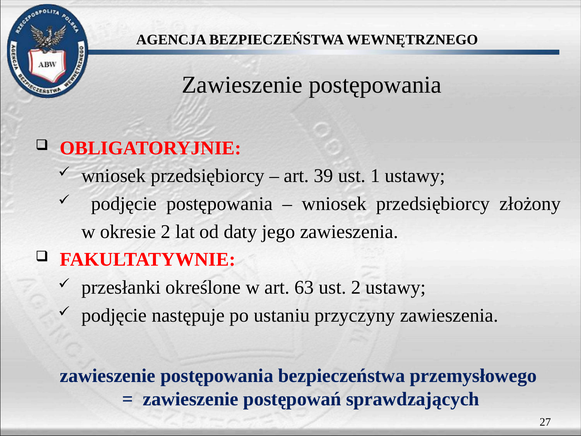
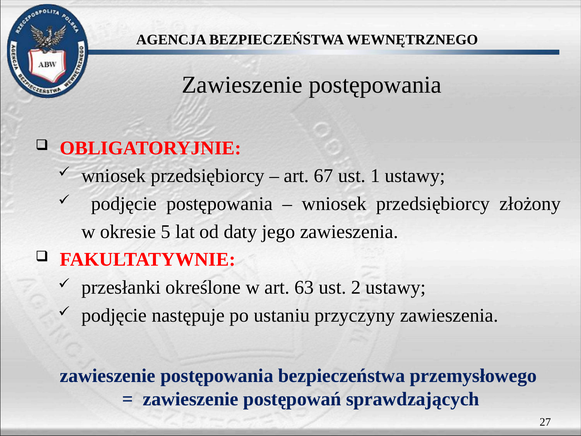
39: 39 -> 67
okresie 2: 2 -> 5
